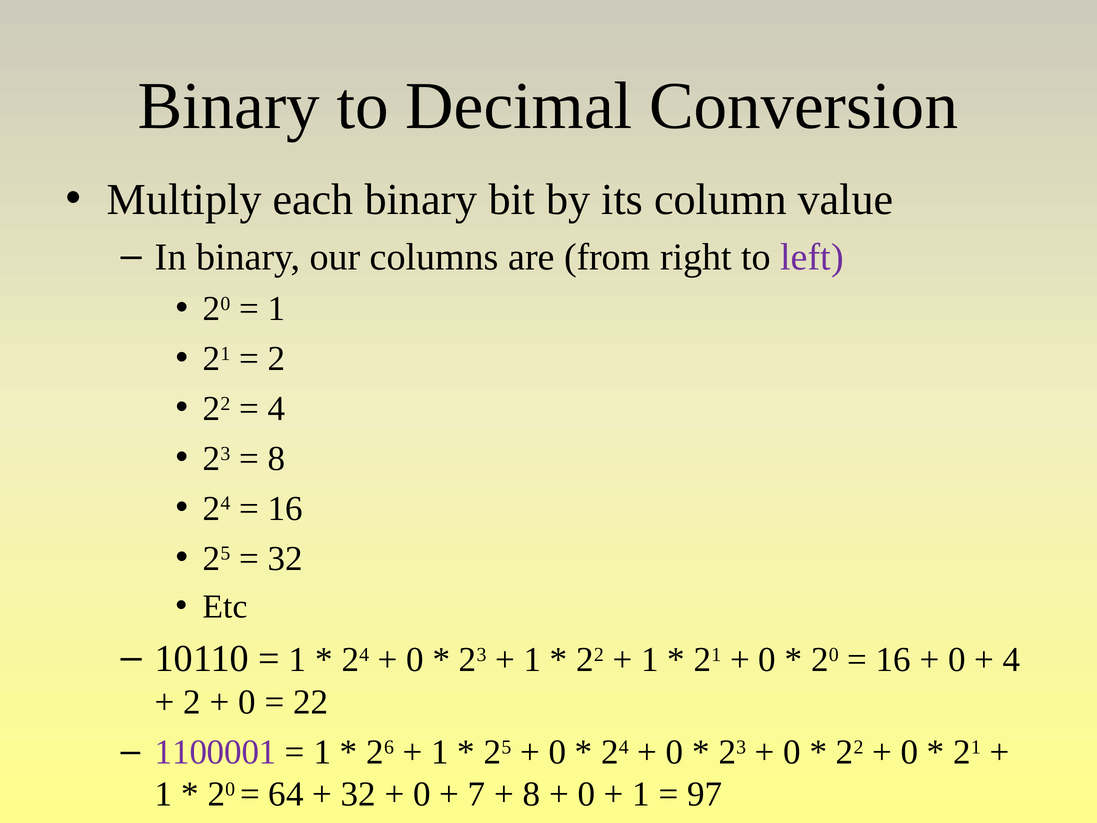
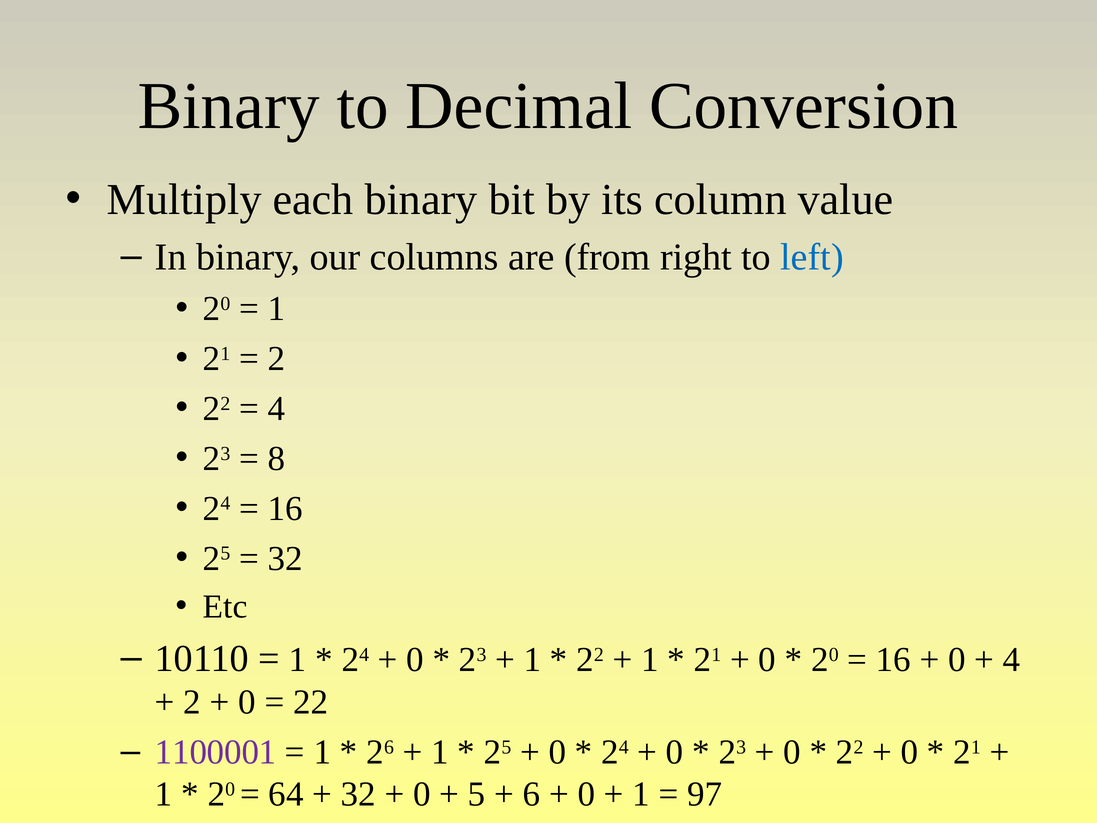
left colour: purple -> blue
7: 7 -> 5
8 at (532, 794): 8 -> 6
